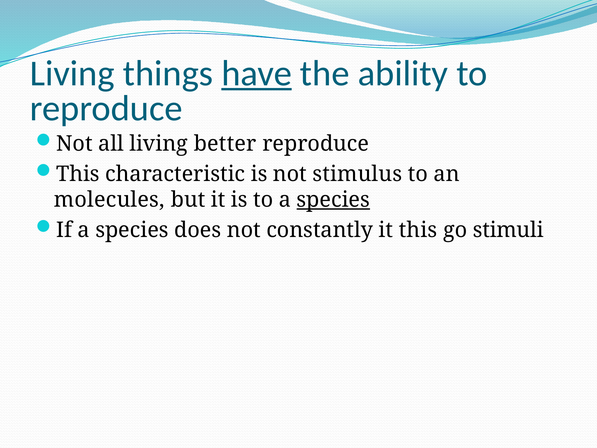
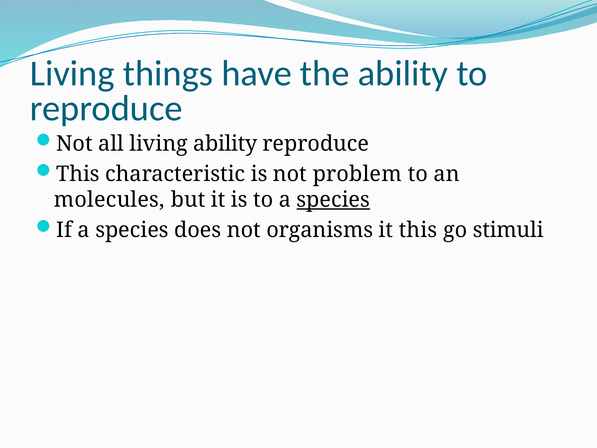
have underline: present -> none
living better: better -> ability
stimulus: stimulus -> problem
constantly: constantly -> organisms
